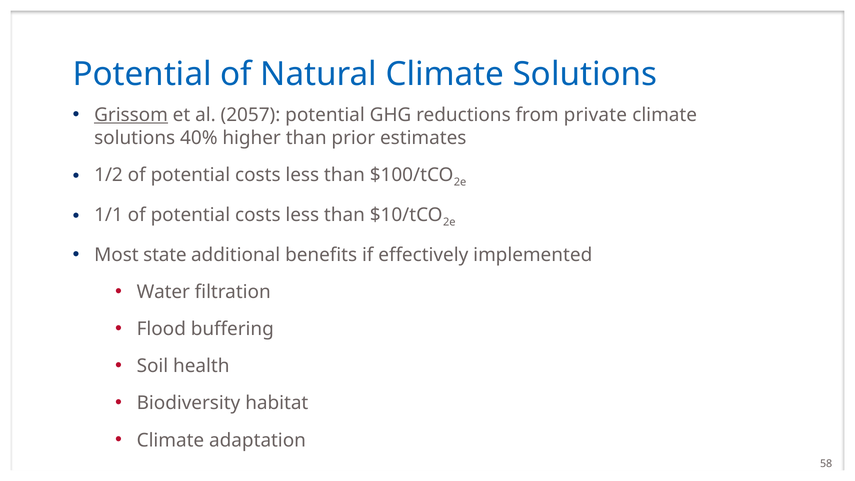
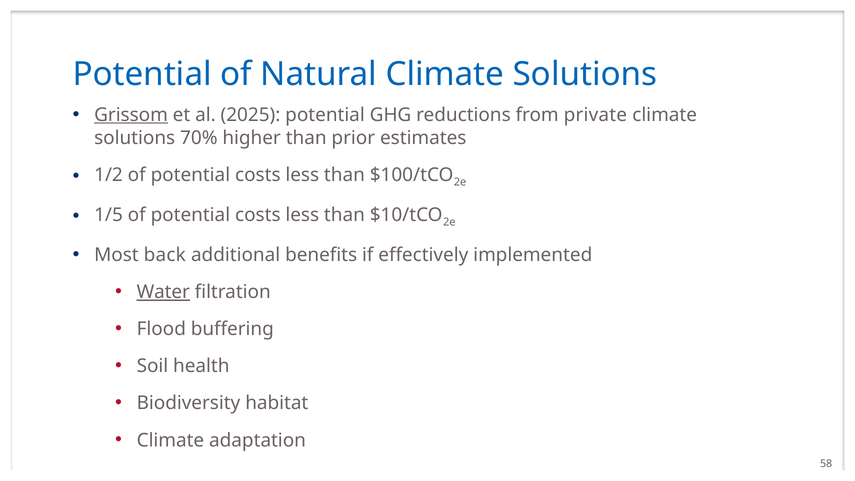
2057: 2057 -> 2025
40%: 40% -> 70%
1/1: 1/1 -> 1/5
state: state -> back
Water underline: none -> present
